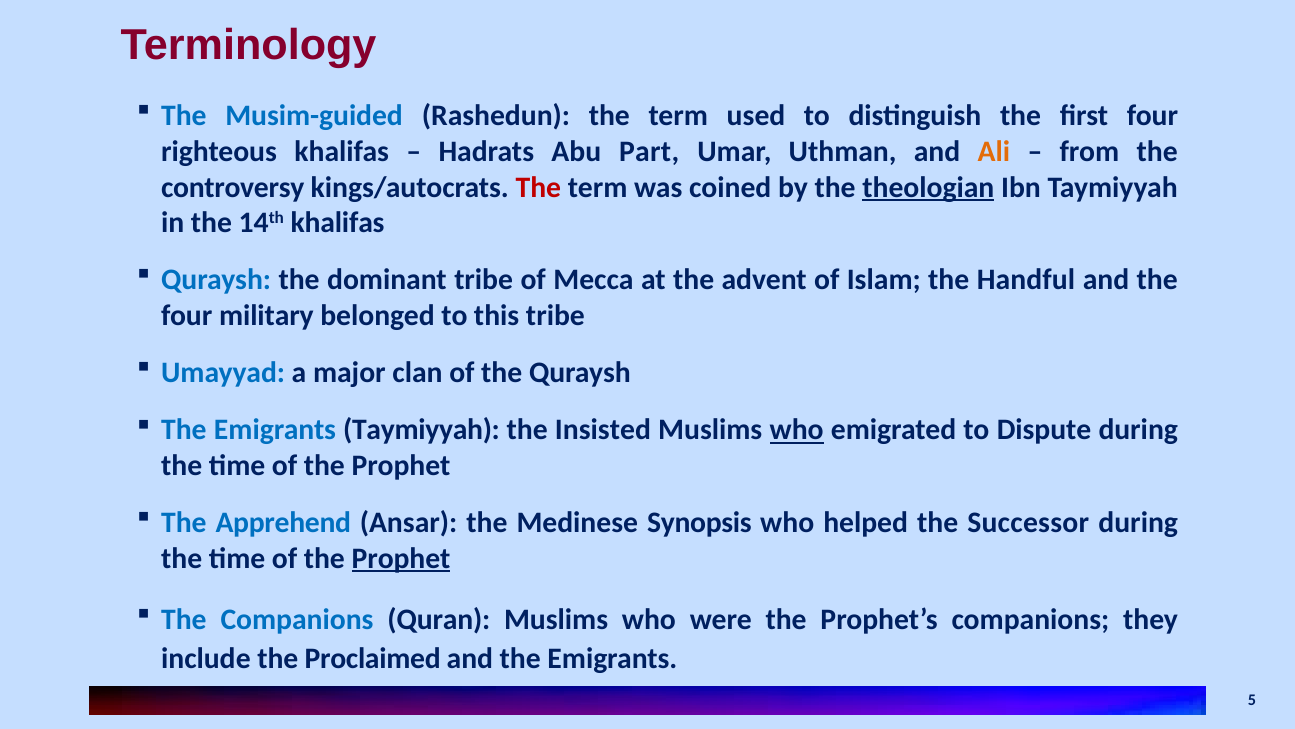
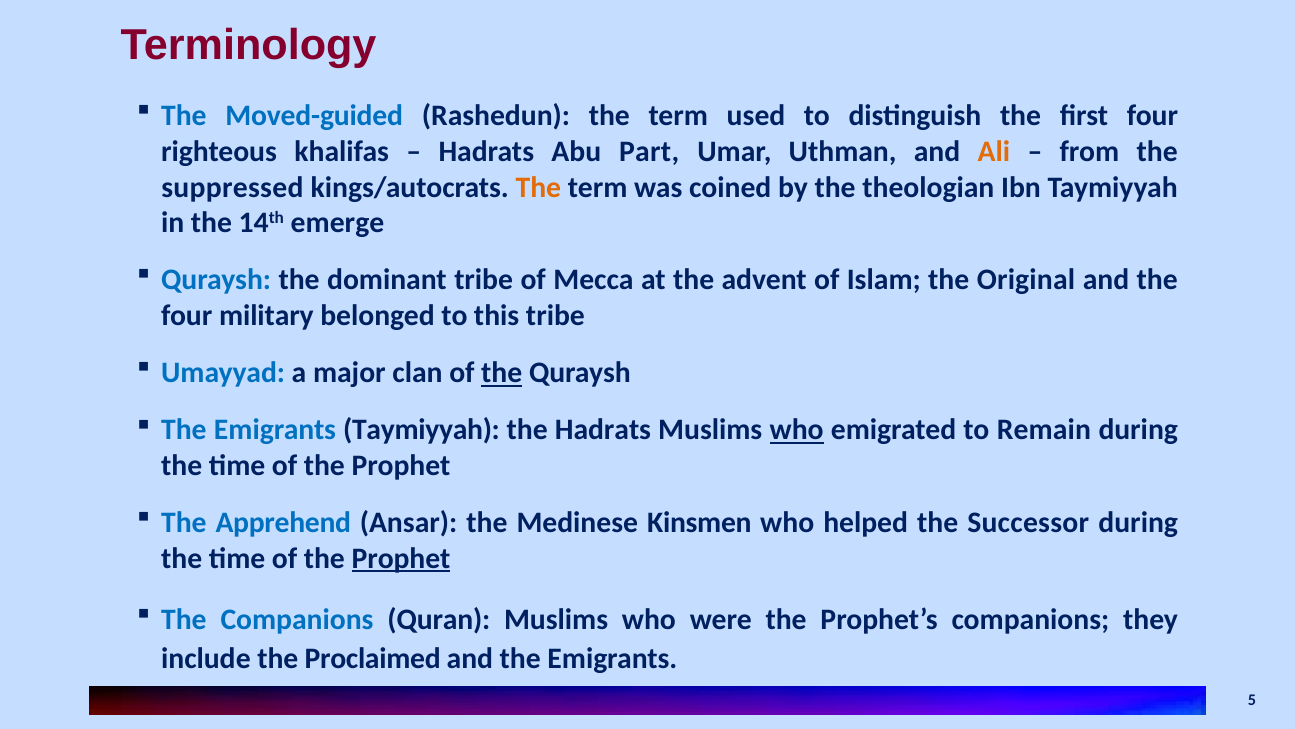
Musim-guided: Musim-guided -> Moved-guided
controversy: controversy -> suppressed
The at (538, 187) colour: red -> orange
theologian underline: present -> none
14th khalifas: khalifas -> emerge
Handful: Handful -> Original
the at (502, 373) underline: none -> present
the Insisted: Insisted -> Hadrats
Dispute: Dispute -> Remain
Synopsis: Synopsis -> Kinsmen
